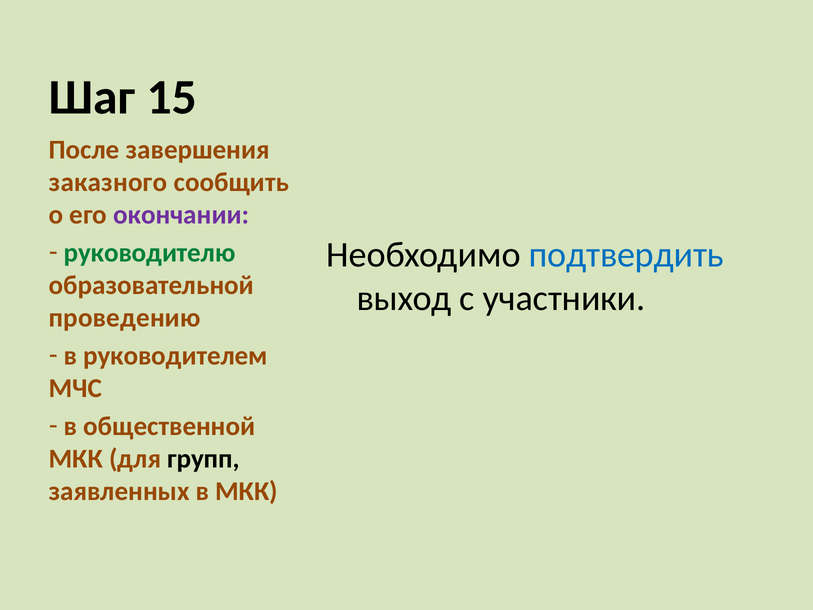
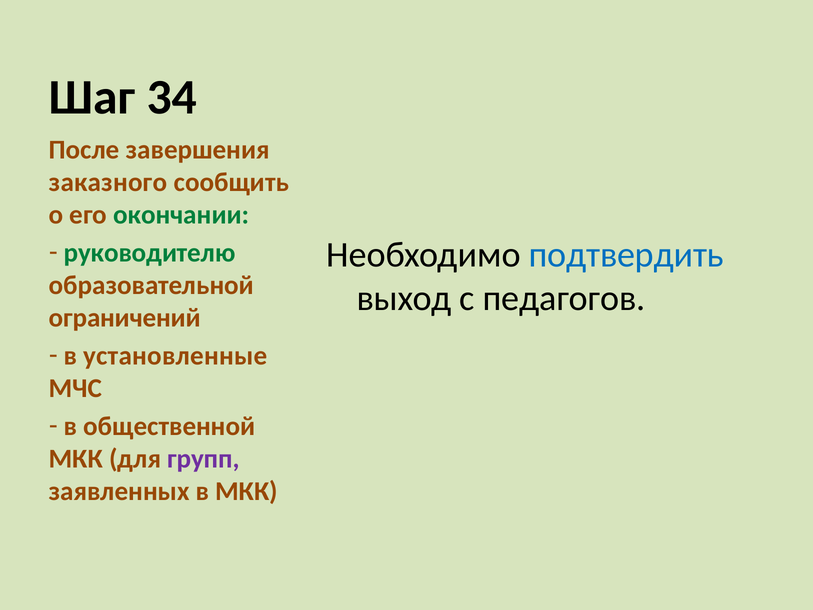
15: 15 -> 34
окончании colour: purple -> green
участники: участники -> педагогов
проведению: проведению -> ограничений
руководителем: руководителем -> установленные
групп colour: black -> purple
